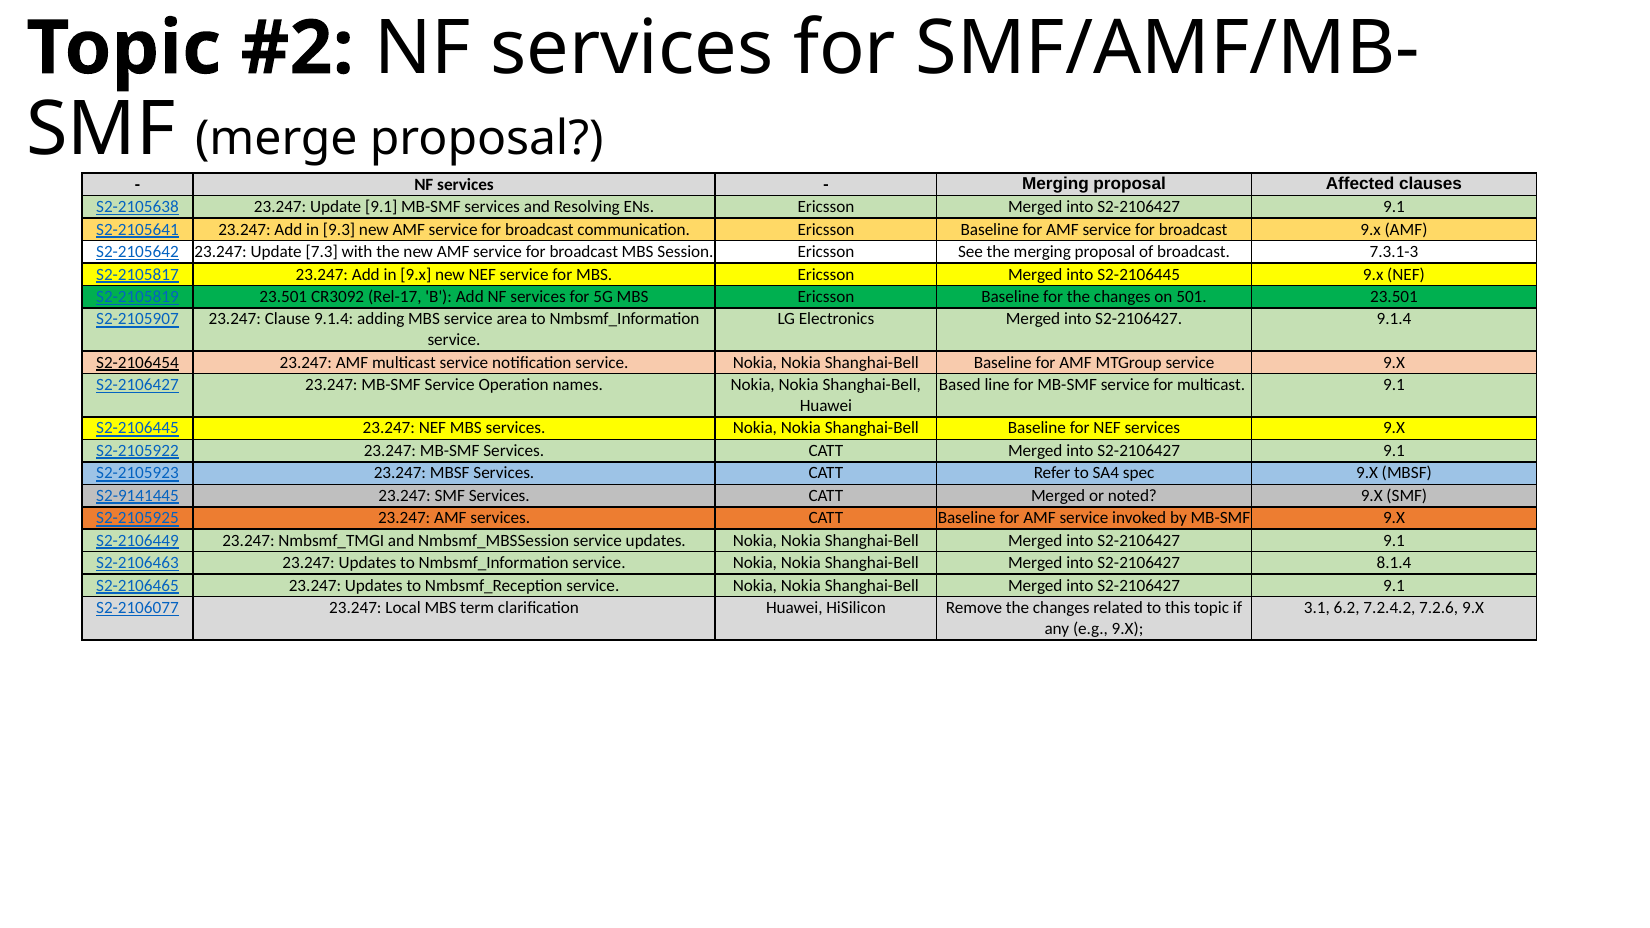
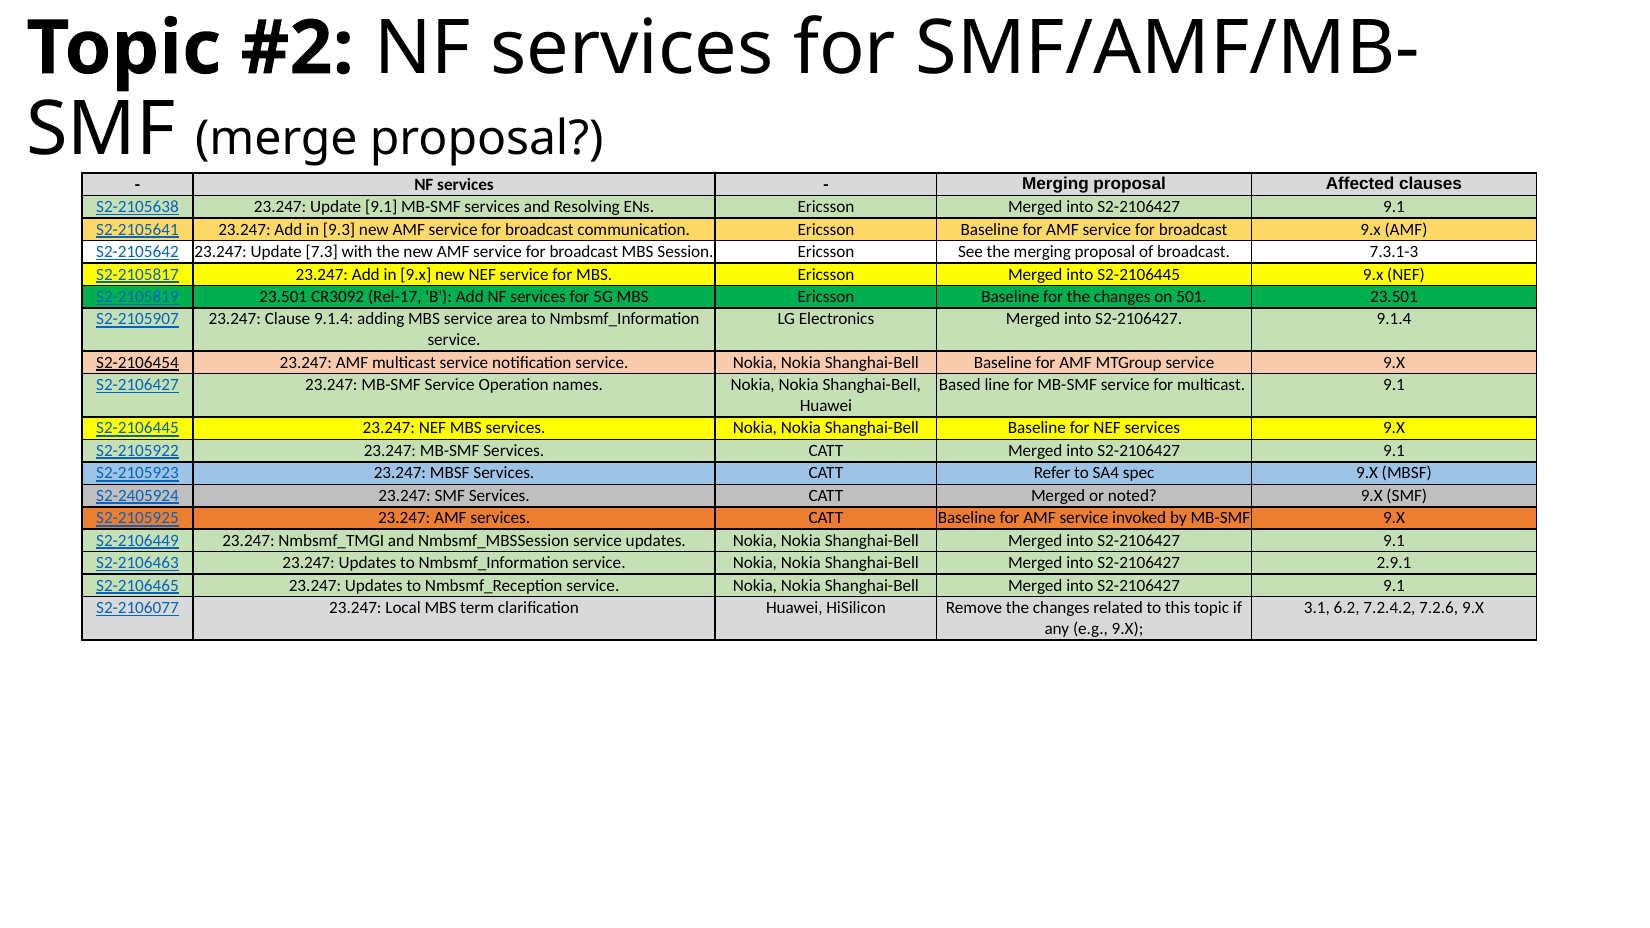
S2-9141445: S2-9141445 -> S2-2405924
8.1.4: 8.1.4 -> 2.9.1
